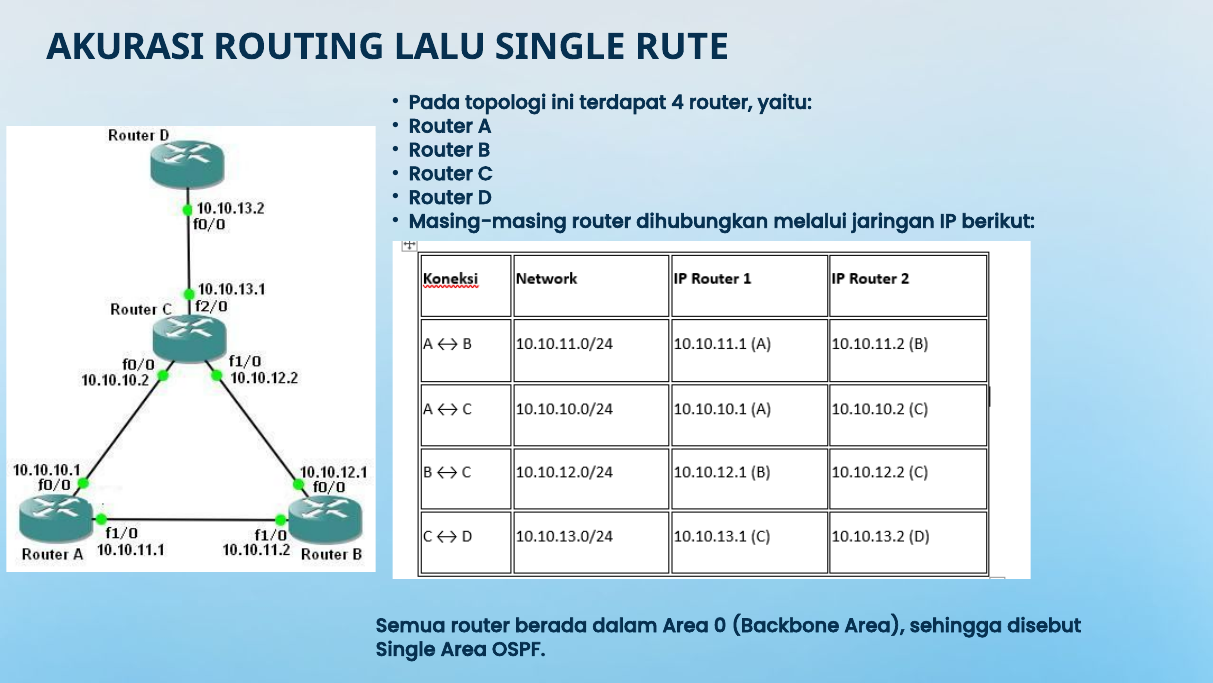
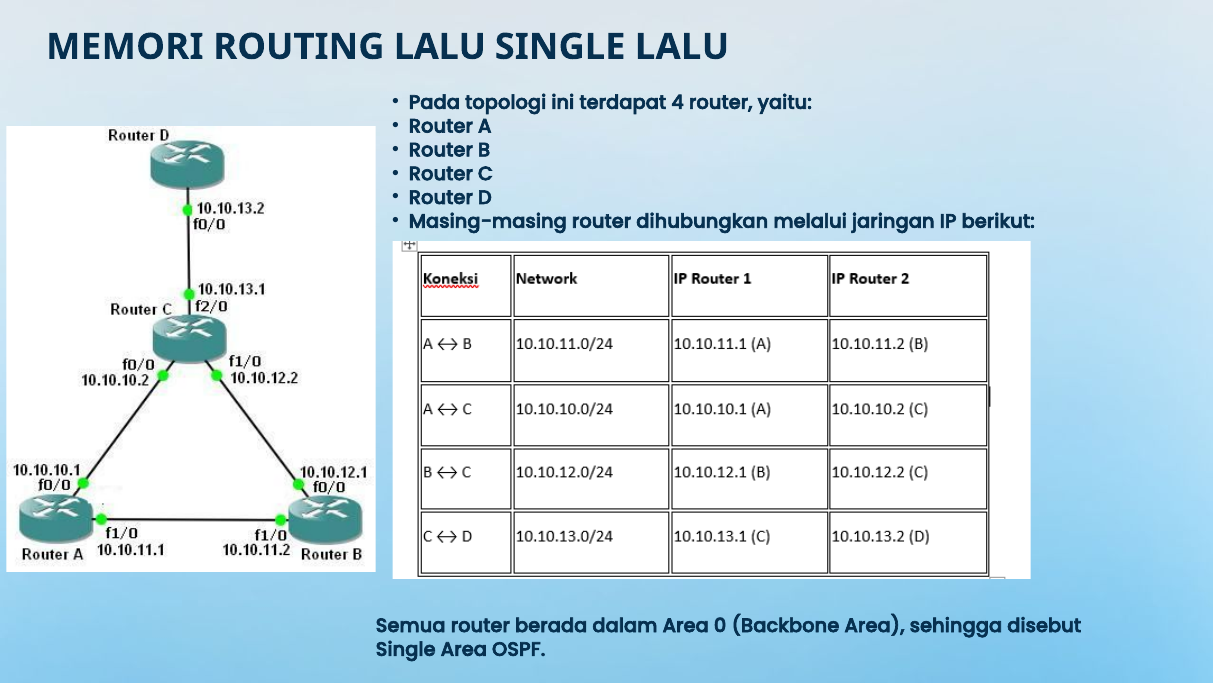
AKURASI: AKURASI -> MEMORI
SINGLE RUTE: RUTE -> LALU
